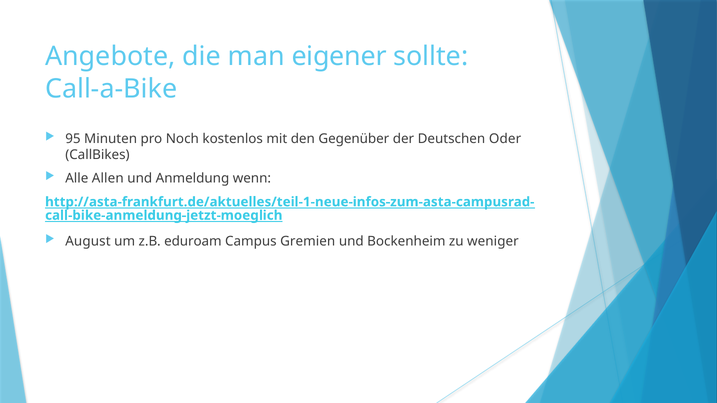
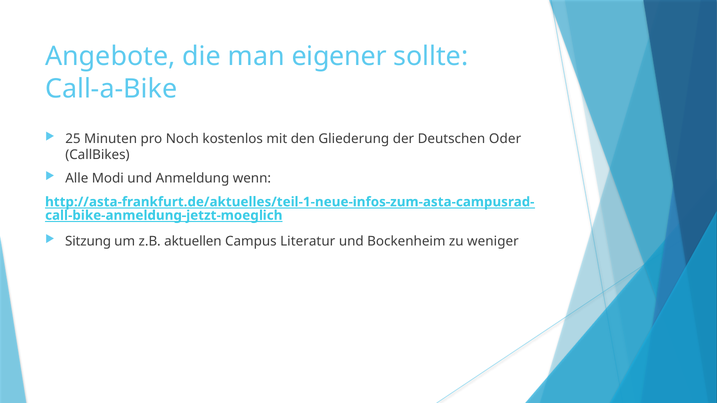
95: 95 -> 25
Gegenüber: Gegenüber -> Gliederung
Allen: Allen -> Modi
August: August -> Sitzung
eduroam: eduroam -> aktuellen
Gremien: Gremien -> Literatur
